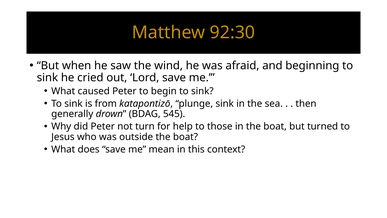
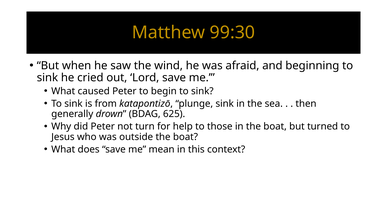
92:30: 92:30 -> 99:30
545: 545 -> 625
